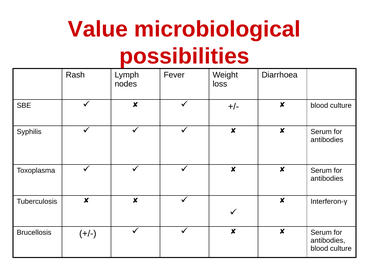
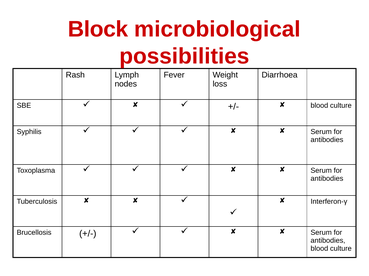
Value: Value -> Block
